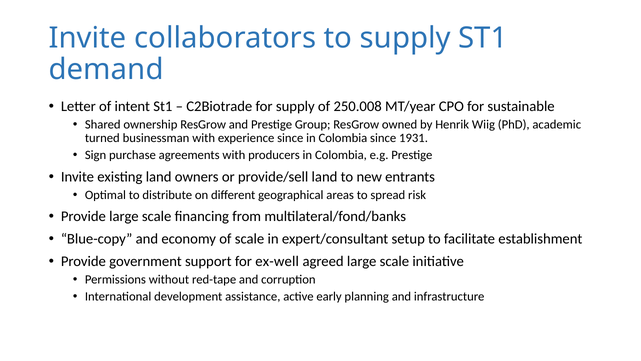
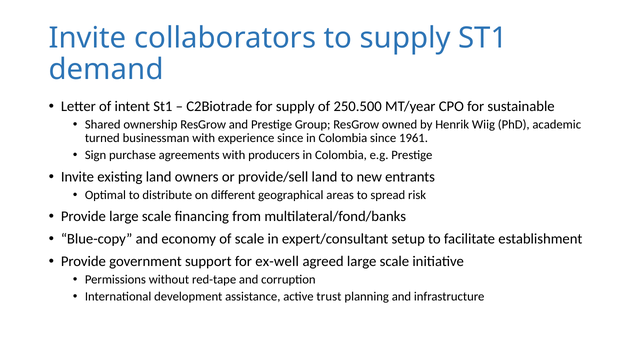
250.008: 250.008 -> 250.500
1931: 1931 -> 1961
early: early -> trust
